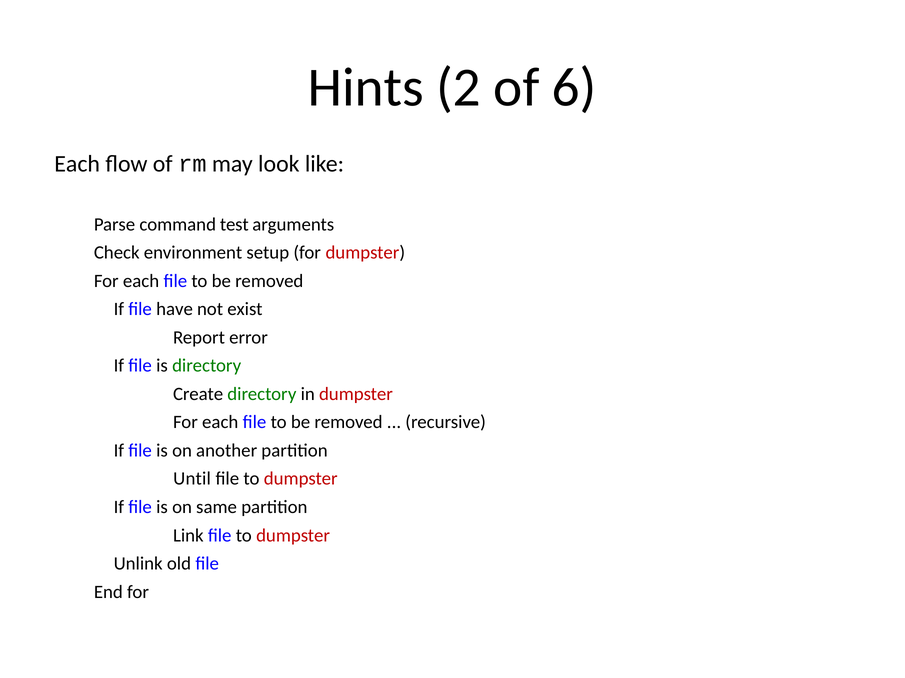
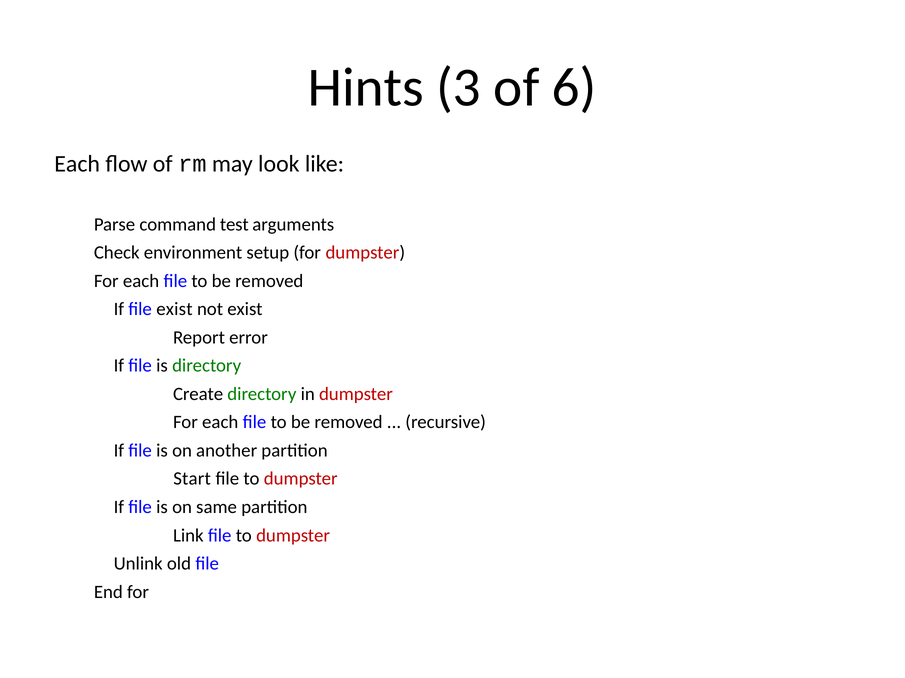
2: 2 -> 3
file have: have -> exist
Until: Until -> Start
